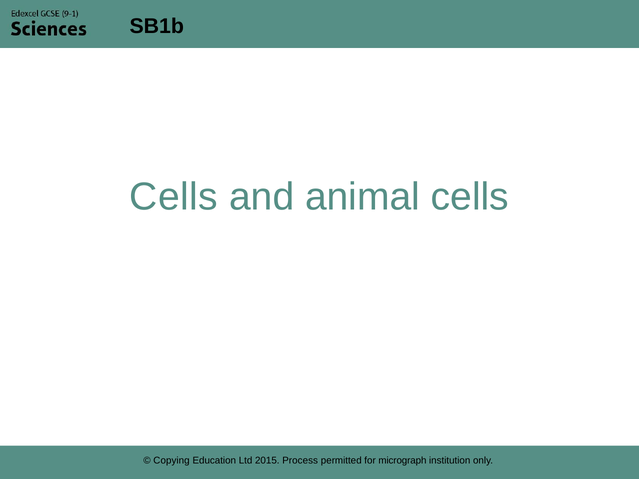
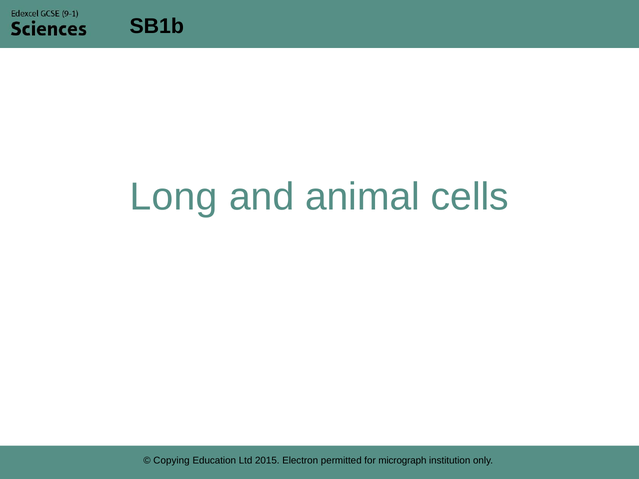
Cells at (174, 197): Cells -> Long
Process: Process -> Electron
